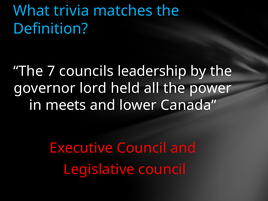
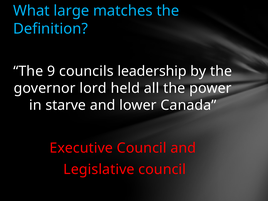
trivia: trivia -> large
7: 7 -> 9
meets: meets -> starve
